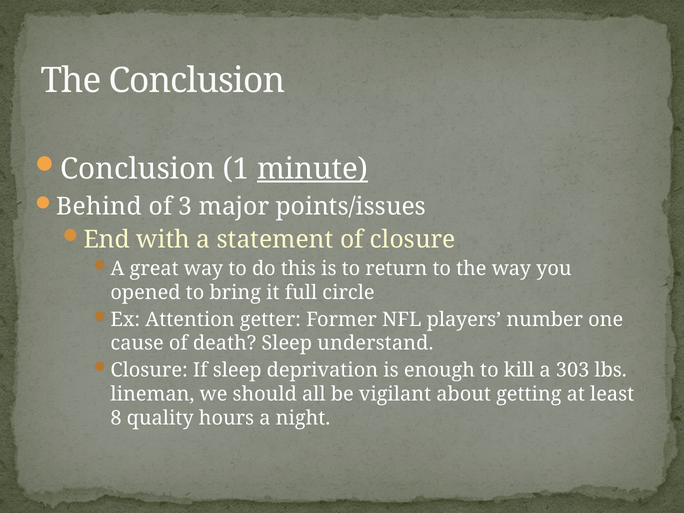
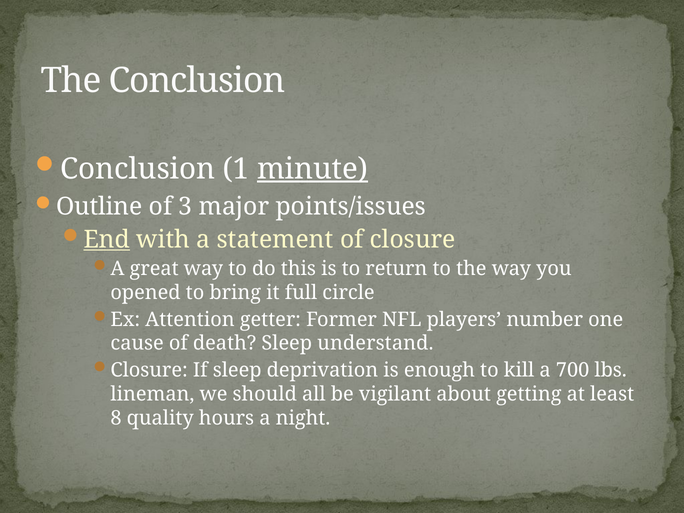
Behind: Behind -> Outline
End underline: none -> present
303: 303 -> 700
